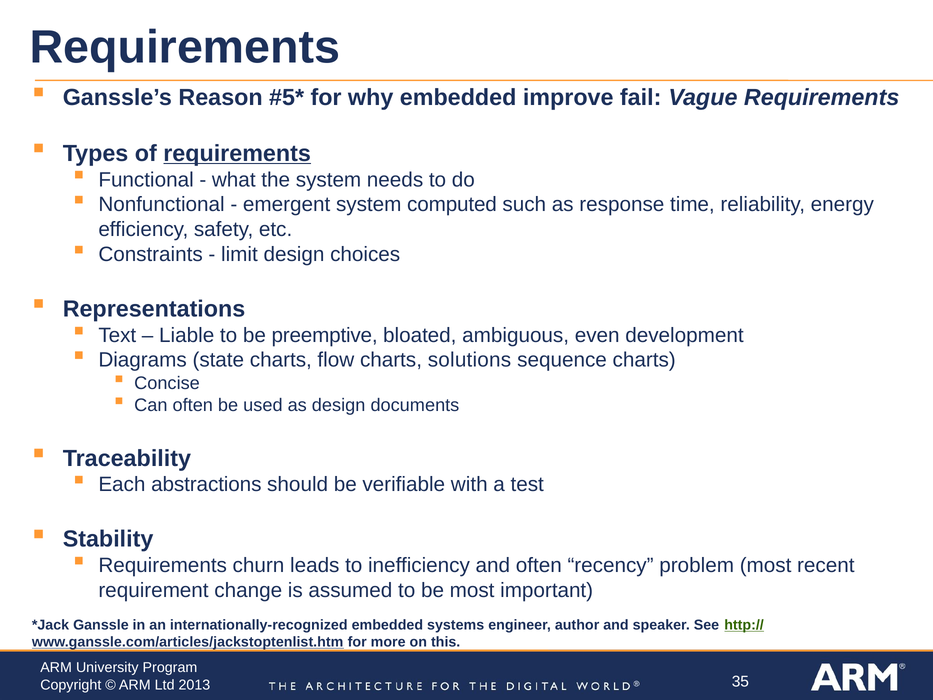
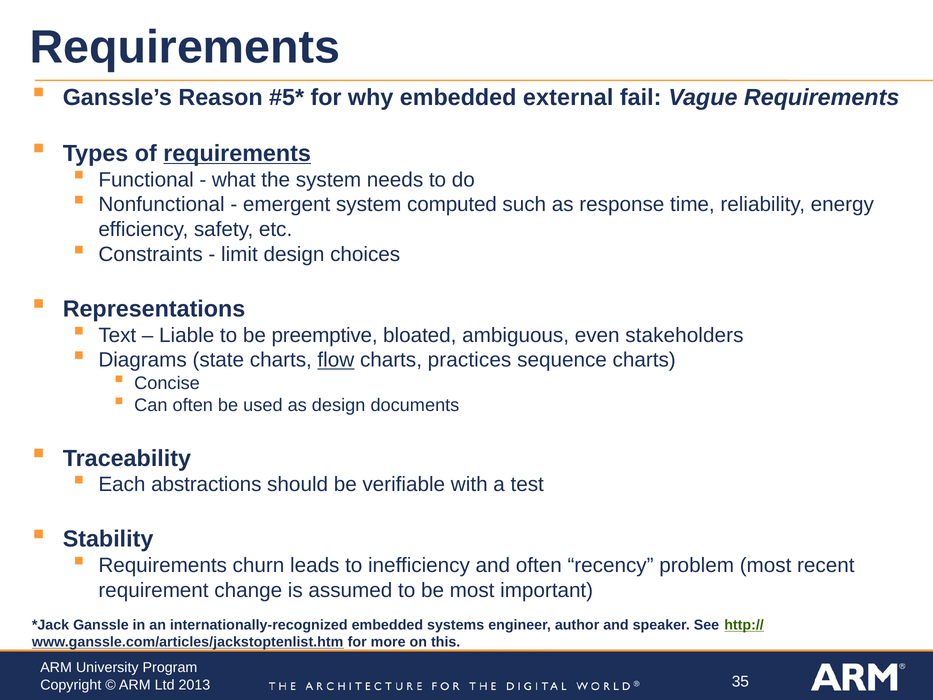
improve: improve -> external
development: development -> stakeholders
flow underline: none -> present
solutions: solutions -> practices
